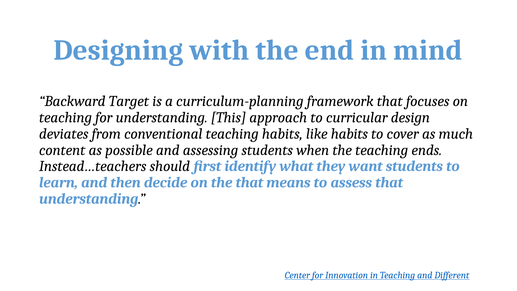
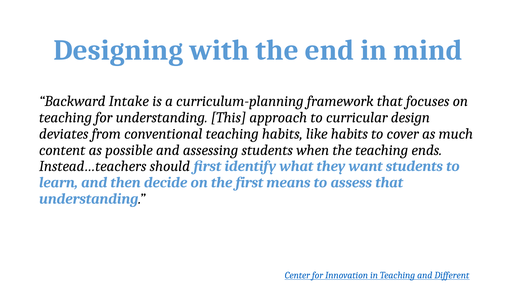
Target: Target -> Intake
the that: that -> first
